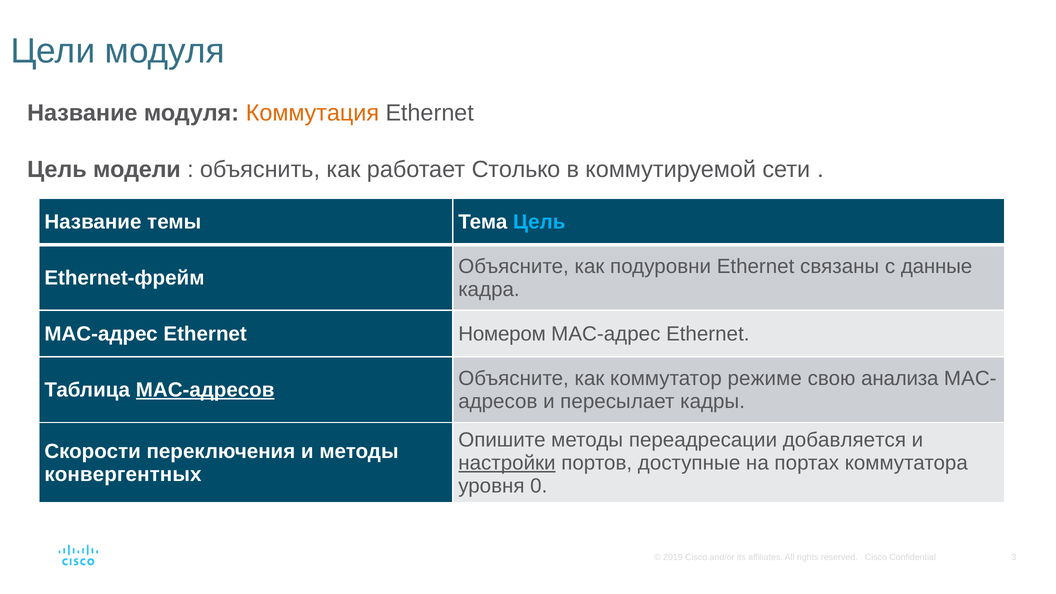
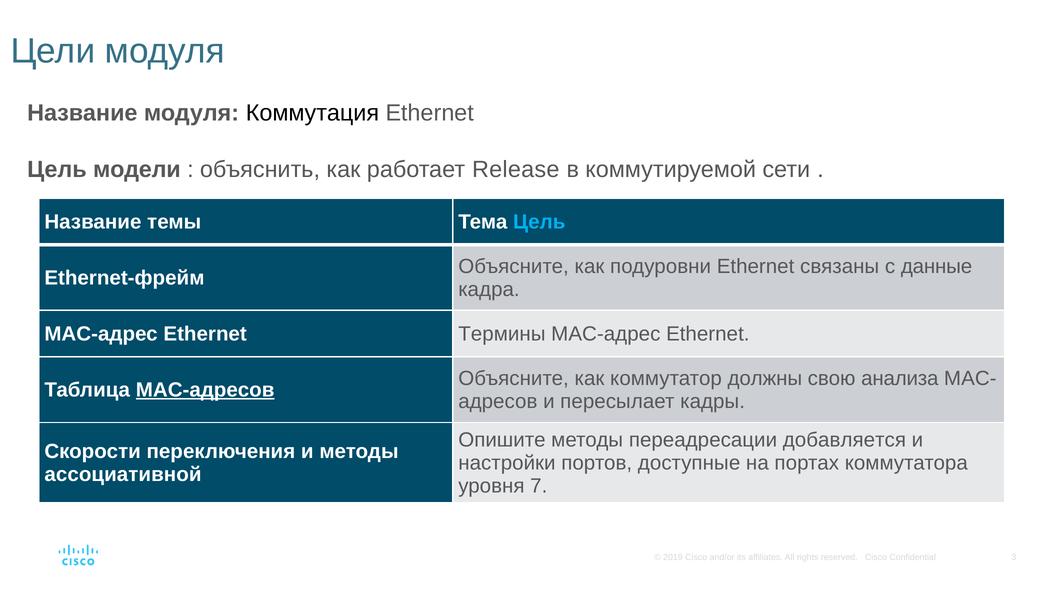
Коммутация colour: orange -> black
Столько: Столько -> Release
Номером: Номером -> Термины
режиме: режиме -> должны
настройки underline: present -> none
конвергентных: конвергентных -> ассоциативной
0: 0 -> 7
